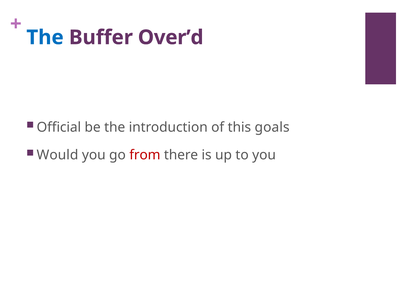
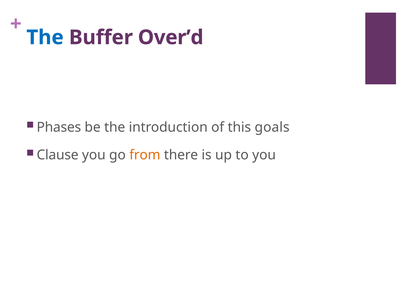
Official: Official -> Phases
Would: Would -> Clause
from colour: red -> orange
